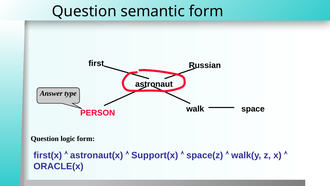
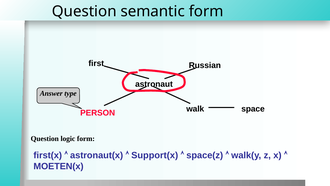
ORACLE(x: ORACLE(x -> MOETEN(x
